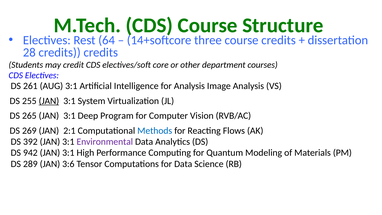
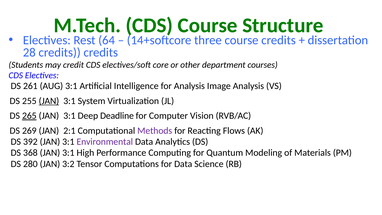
265 underline: none -> present
Program: Program -> Deadline
Methods colour: blue -> purple
942: 942 -> 368
289: 289 -> 280
3:6: 3:6 -> 3:2
